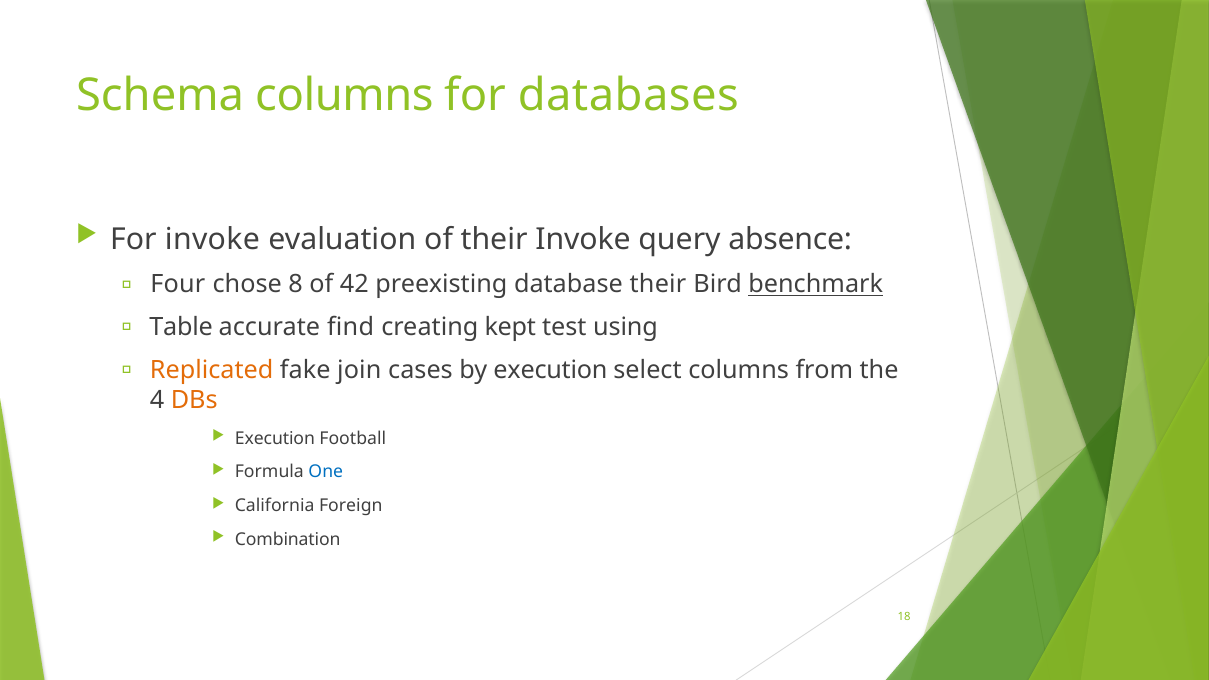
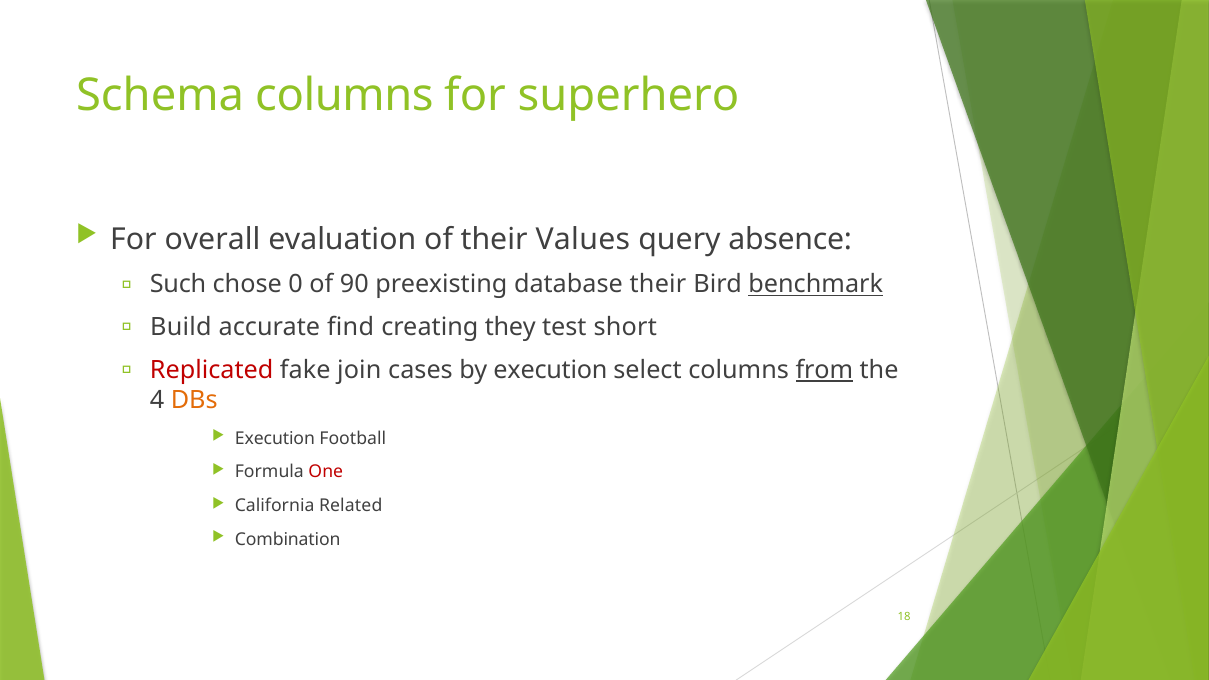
databases: databases -> superhero
For invoke: invoke -> overall
their Invoke: Invoke -> Values
Four: Four -> Such
8: 8 -> 0
42: 42 -> 90
Table: Table -> Build
kept: kept -> they
using: using -> short
Replicated colour: orange -> red
from underline: none -> present
One colour: blue -> red
Foreign: Foreign -> Related
